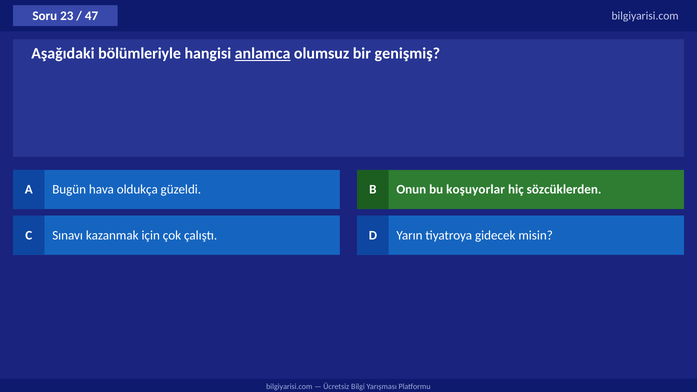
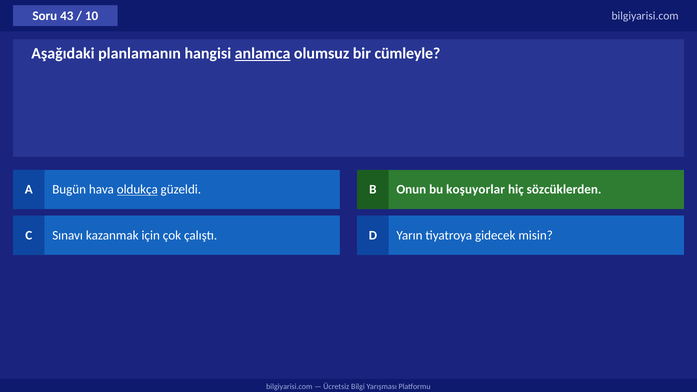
23: 23 -> 43
47: 47 -> 10
bölümleriyle: bölümleriyle -> planlamanın
genişmiş: genişmiş -> cümleyle
oldukça underline: none -> present
